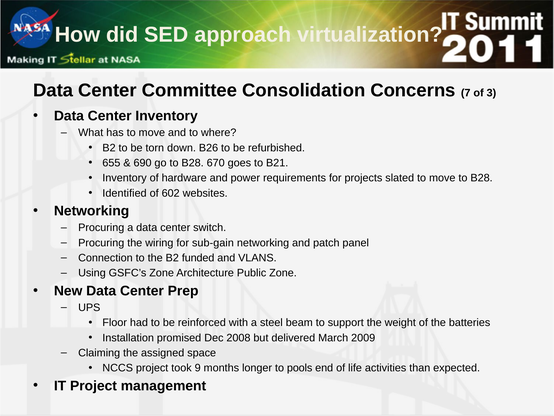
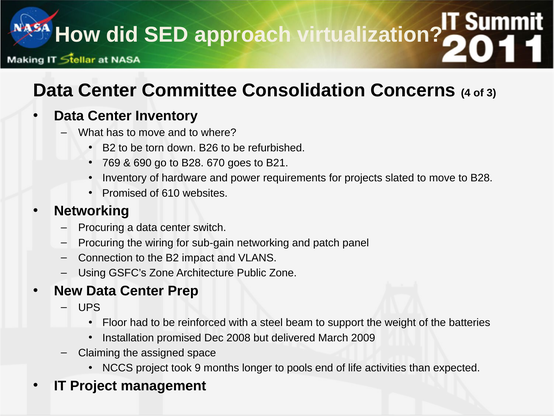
7: 7 -> 4
655: 655 -> 769
Identified at (125, 193): Identified -> Promised
602: 602 -> 610
funded: funded -> impact
